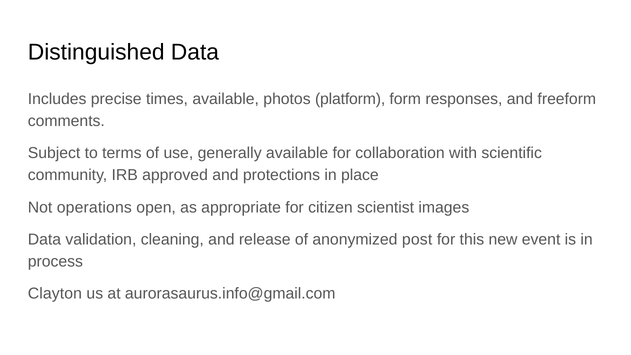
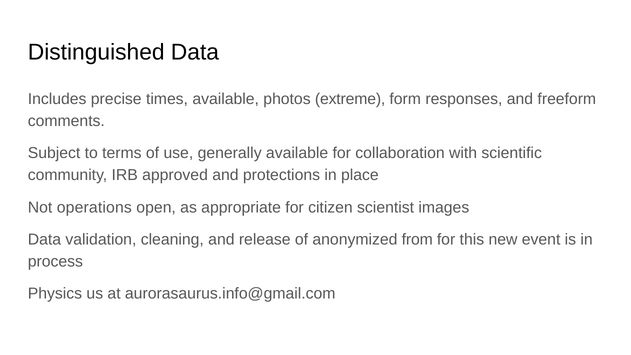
platform: platform -> extreme
post: post -> from
Clayton: Clayton -> Physics
